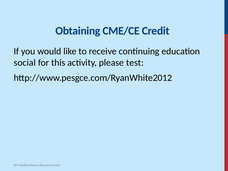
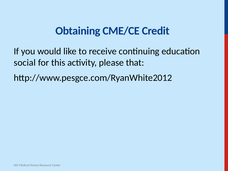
test: test -> that
